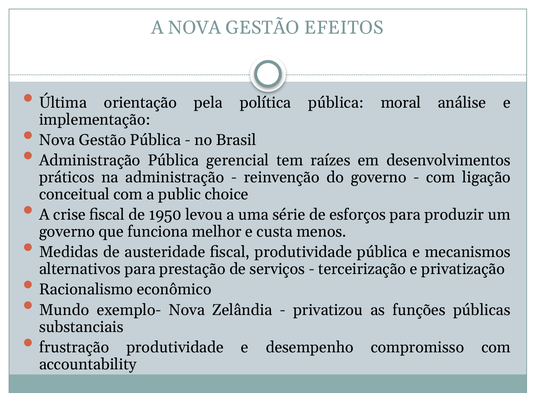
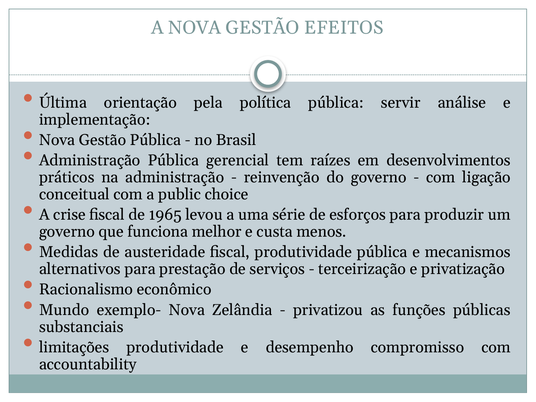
moral: moral -> servir
1950: 1950 -> 1965
frustração: frustração -> limitações
